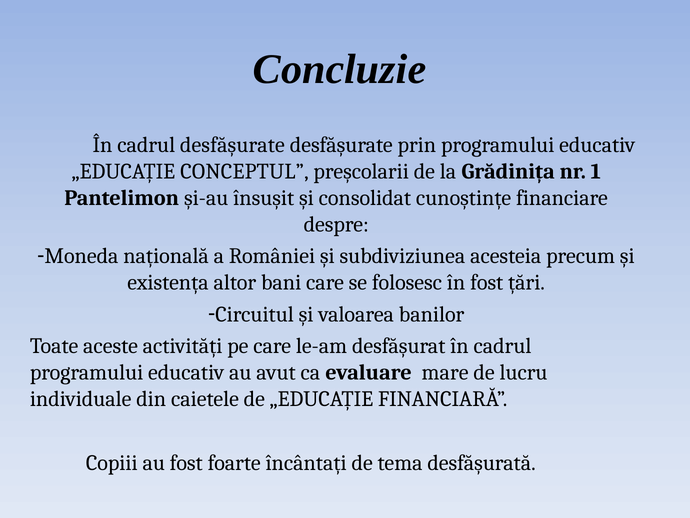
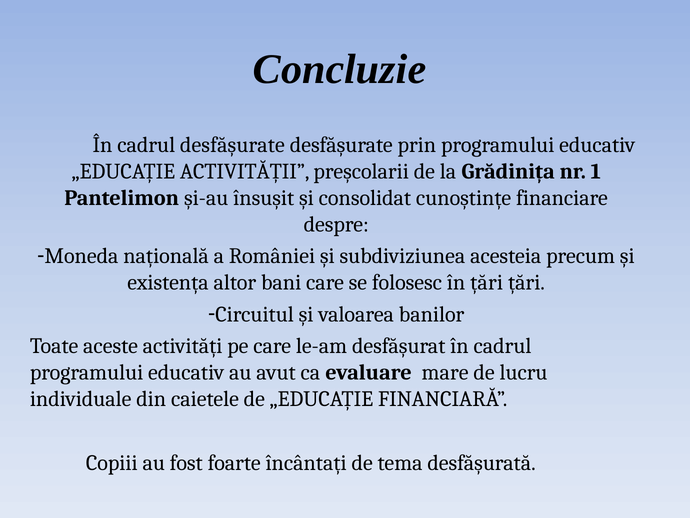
CONCEPTUL: CONCEPTUL -> ACTIVITĂȚII
în fost: fost -> țări
